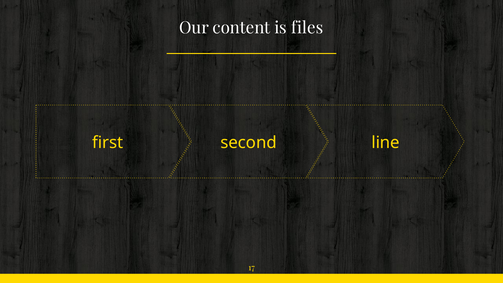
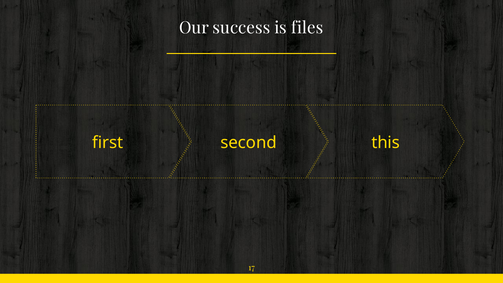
content: content -> success
line: line -> this
